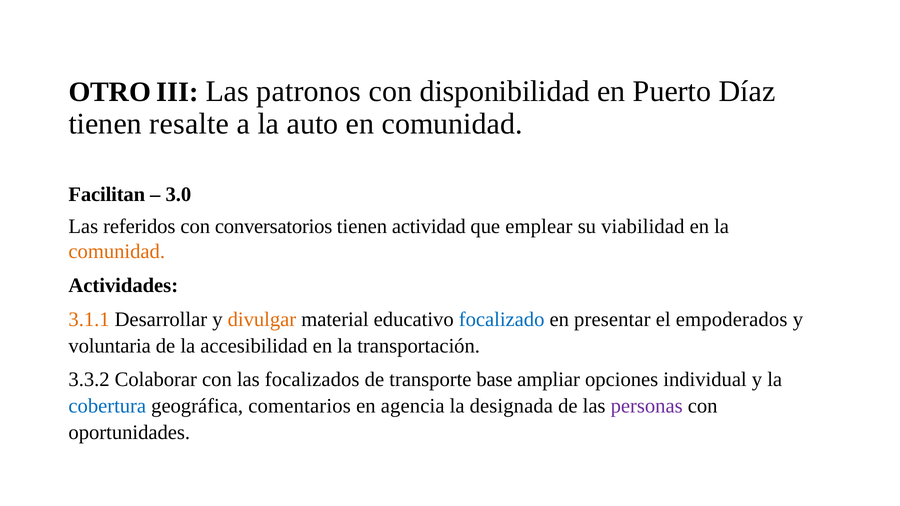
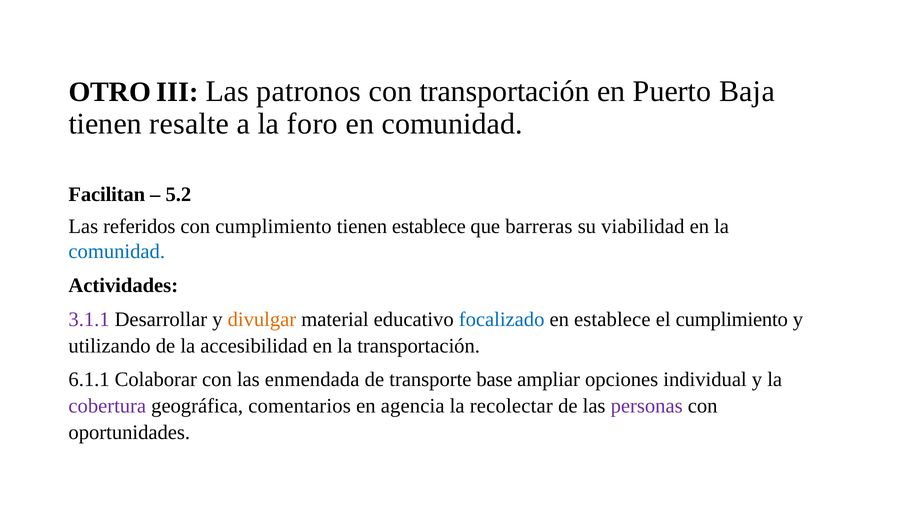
con disponibilidad: disponibilidad -> transportación
Díaz: Díaz -> Baja
auto: auto -> foro
3.0: 3.0 -> 5.2
con conversatorios: conversatorios -> cumplimiento
tienen actividad: actividad -> establece
emplear: emplear -> barreras
comunidad at (117, 252) colour: orange -> blue
3.1.1 colour: orange -> purple
en presentar: presentar -> establece
el empoderados: empoderados -> cumplimiento
voluntaria: voluntaria -> utilizando
3.3.2: 3.3.2 -> 6.1.1
focalizados: focalizados -> enmendada
cobertura colour: blue -> purple
designada: designada -> recolectar
